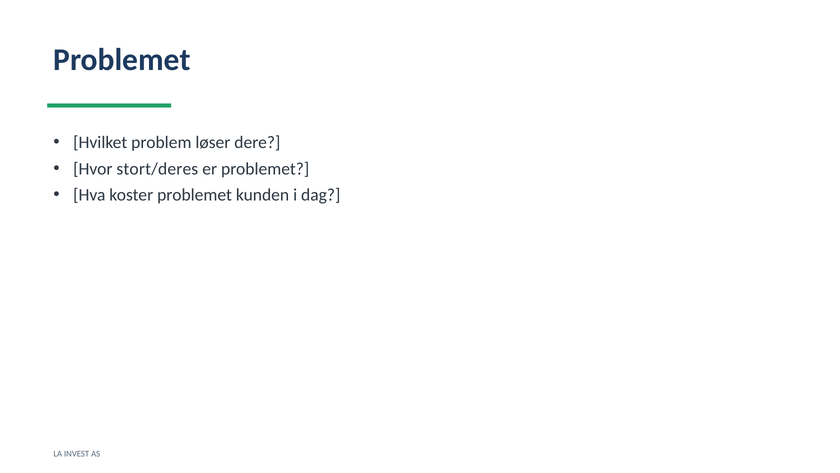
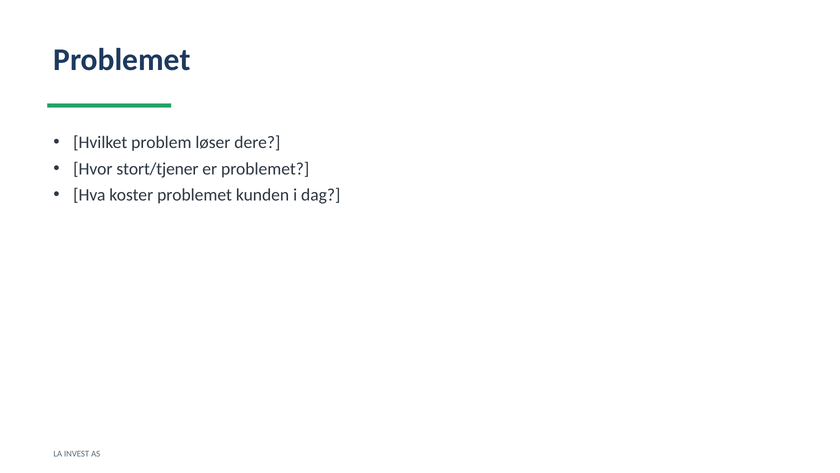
stort/deres: stort/deres -> stort/tjener
